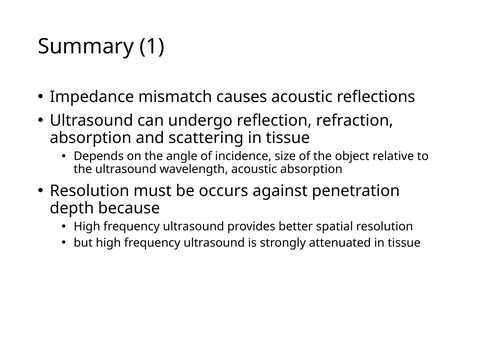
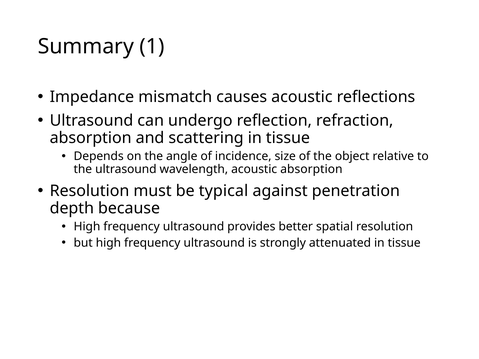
occurs: occurs -> typical
